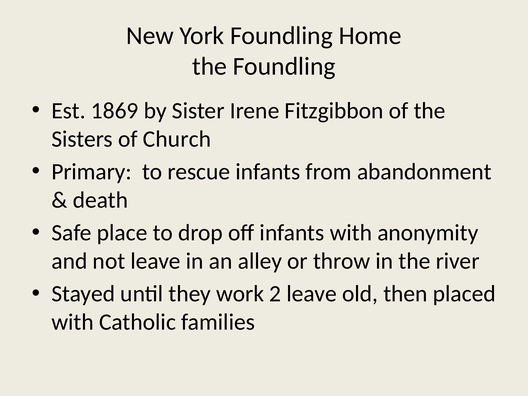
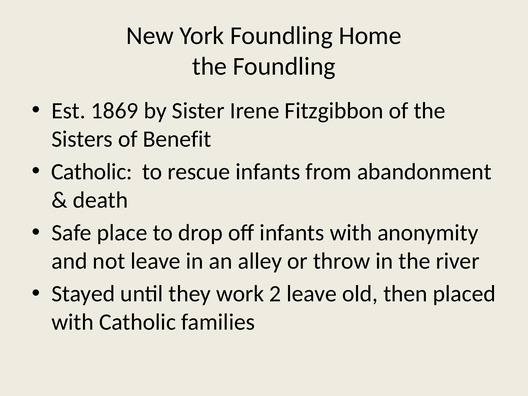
Church: Church -> Benefit
Primary at (92, 172): Primary -> Catholic
